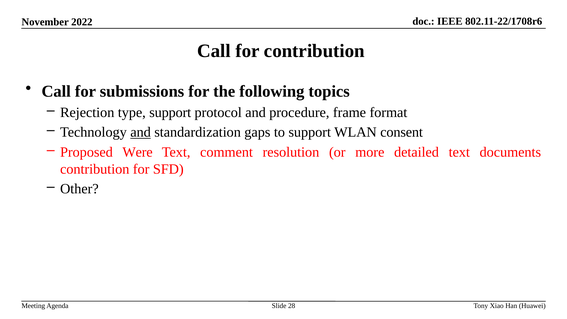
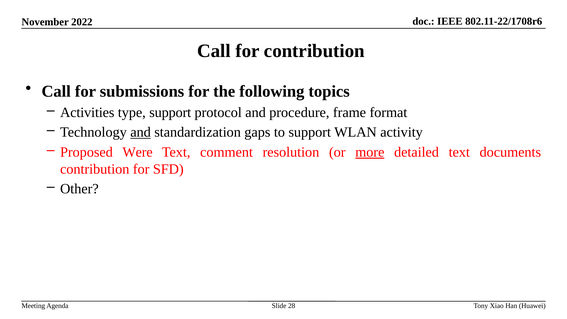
Rejection: Rejection -> Activities
consent: consent -> activity
more underline: none -> present
